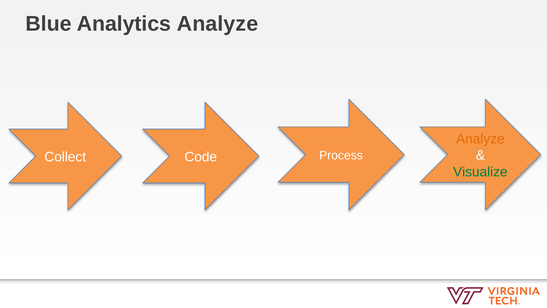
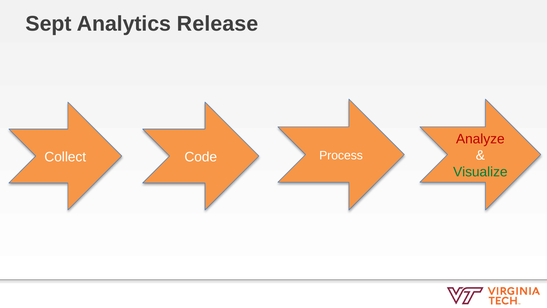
Blue: Blue -> Sept
Analytics Analyze: Analyze -> Release
Analyze at (480, 139) colour: orange -> red
